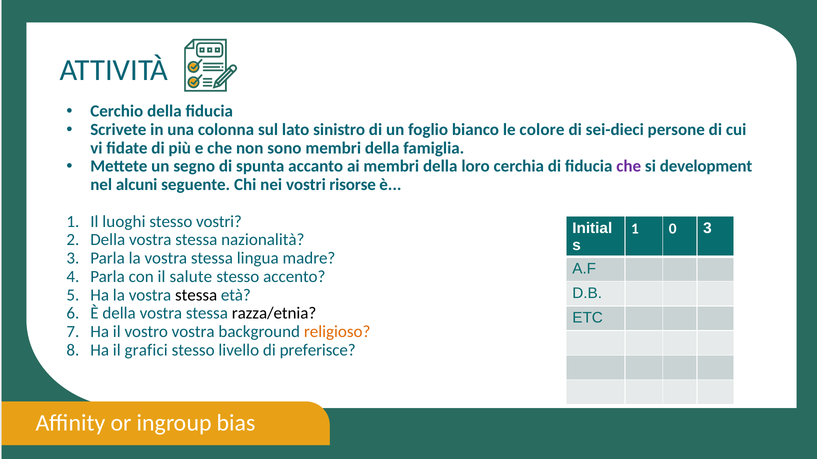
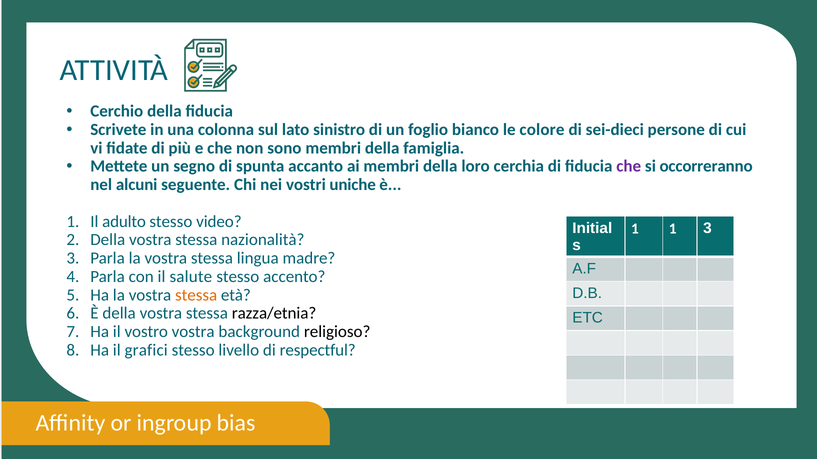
development: development -> occorreranno
risorse: risorse -> uniche
luoghi: luoghi -> adulto
stesso vostri: vostri -> video
1 0: 0 -> 1
stessa at (196, 295) colour: black -> orange
religioso colour: orange -> black
preferisce: preferisce -> respectful
